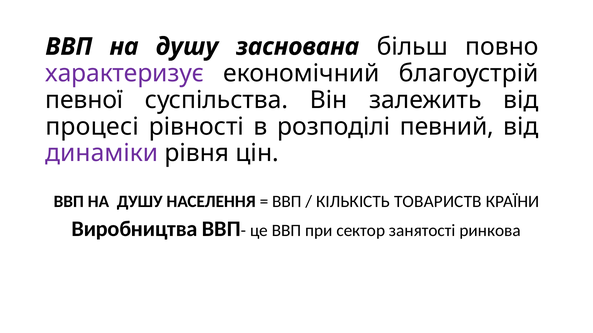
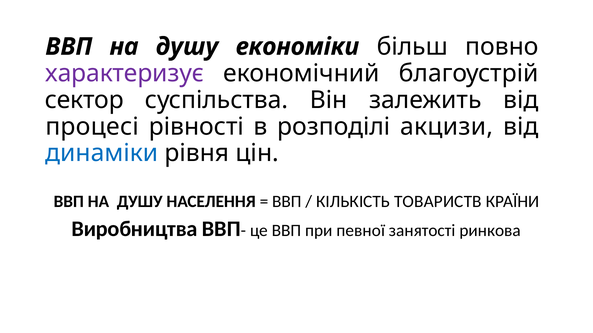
заснована: заснована -> економіки
певної: певної -> сектор
певний: певний -> акцизи
динаміки colour: purple -> blue
сектор: сектор -> певної
